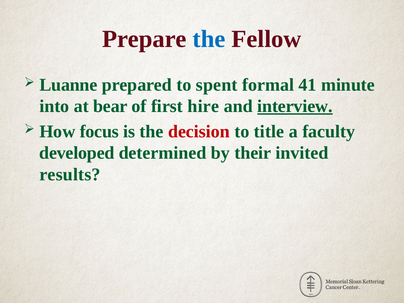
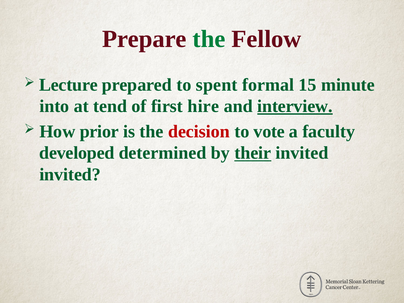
the at (209, 39) colour: blue -> green
Luanne: Luanne -> Lecture
41: 41 -> 15
bear: bear -> tend
focus: focus -> prior
title: title -> vote
their underline: none -> present
results at (70, 175): results -> invited
